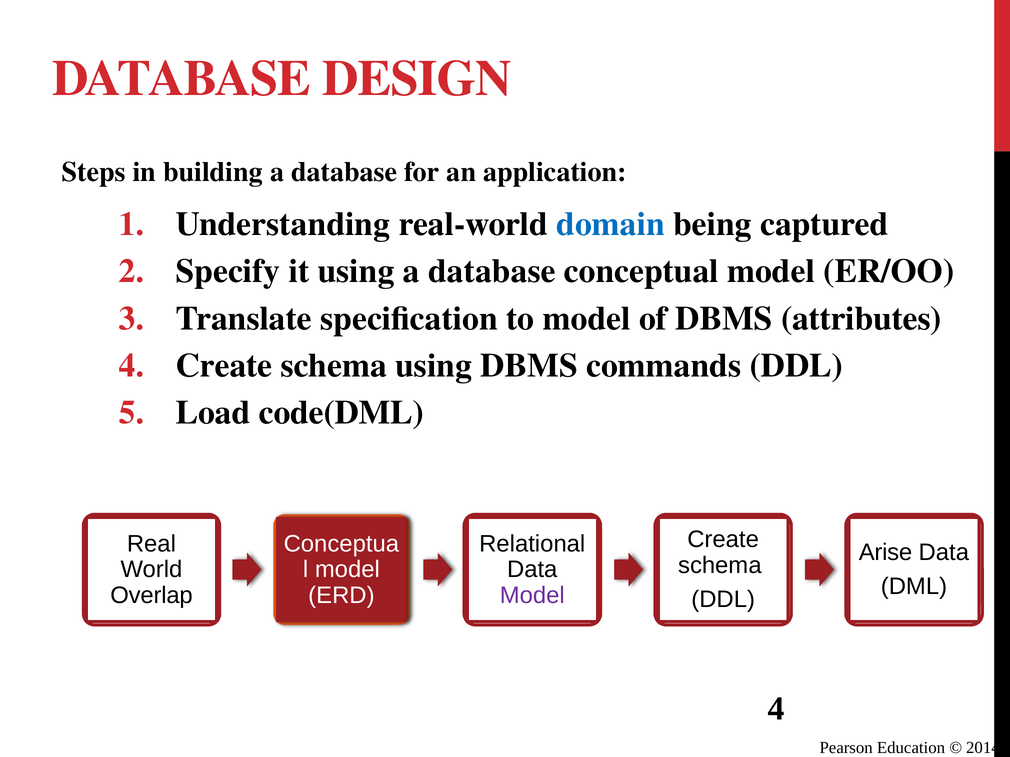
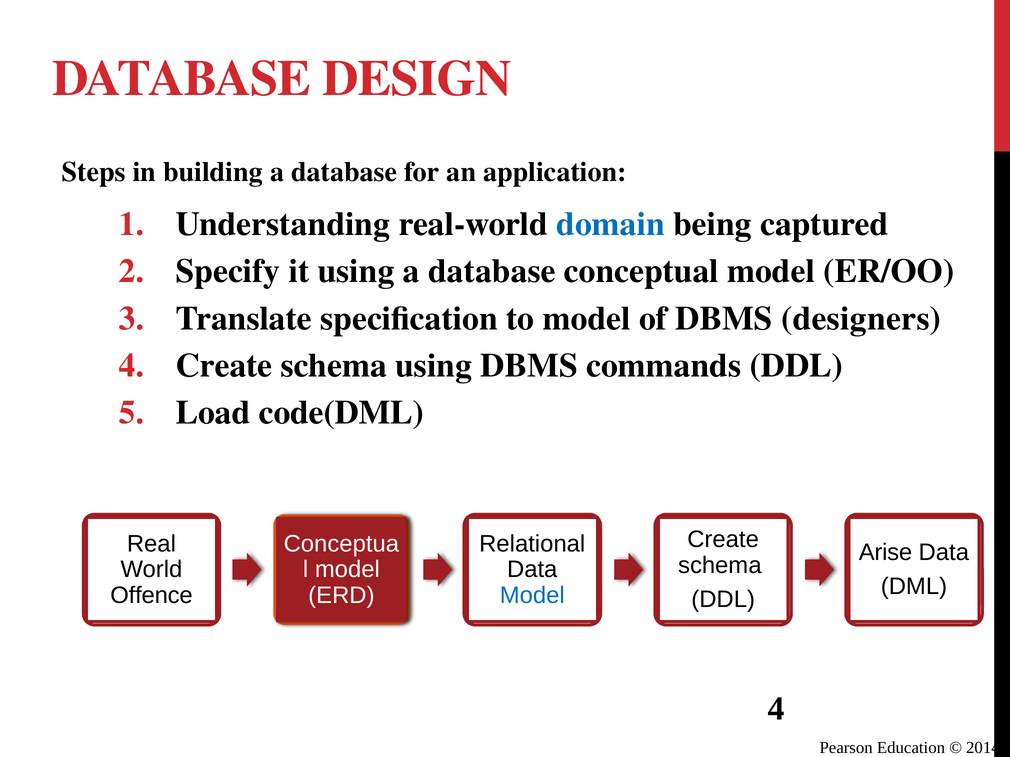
attributes: attributes -> designers
Overlap: Overlap -> Offence
Model at (532, 596) colour: purple -> blue
